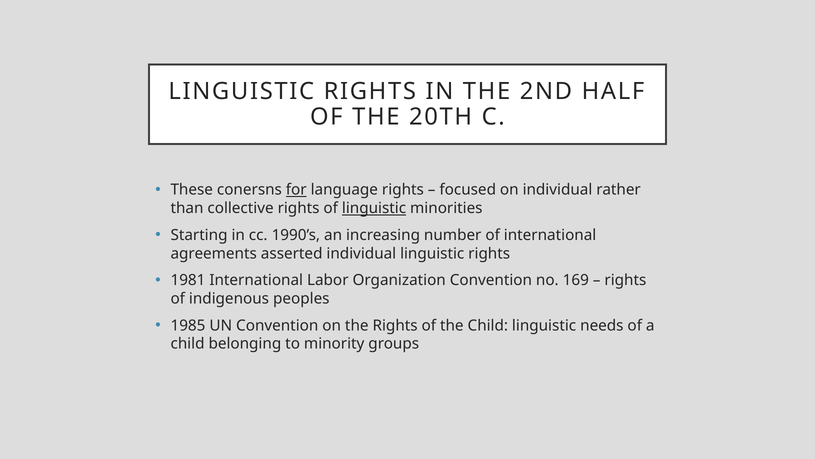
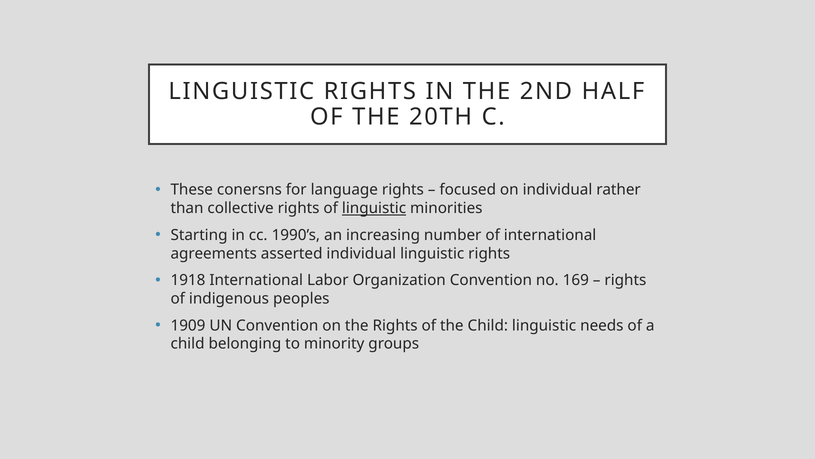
for underline: present -> none
1981: 1981 -> 1918
1985: 1985 -> 1909
